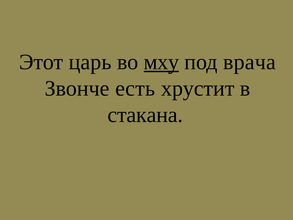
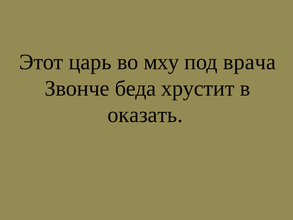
мху underline: present -> none
есть: есть -> беда
стакана: стакана -> оказать
